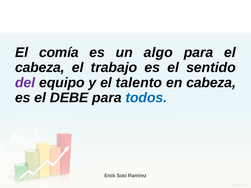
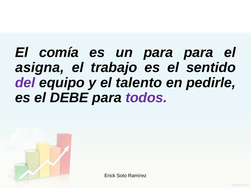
un algo: algo -> para
cabeza at (40, 68): cabeza -> asigna
en cabeza: cabeza -> pedirle
todos colour: blue -> purple
